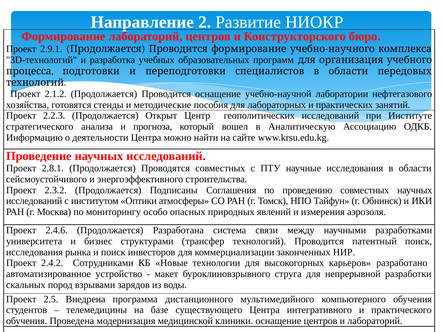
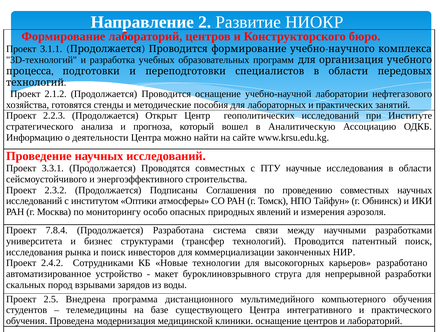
2.9.1: 2.9.1 -> 3.1.1
2.8.1: 2.8.1 -> 3.3.1
2.4.6: 2.4.6 -> 7.8.4
